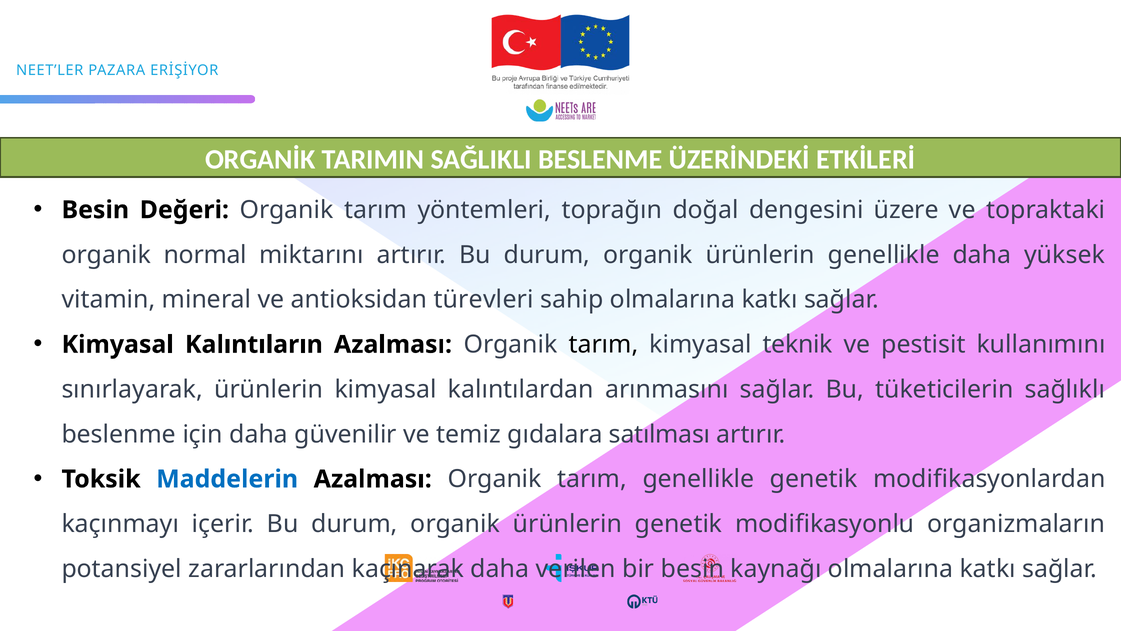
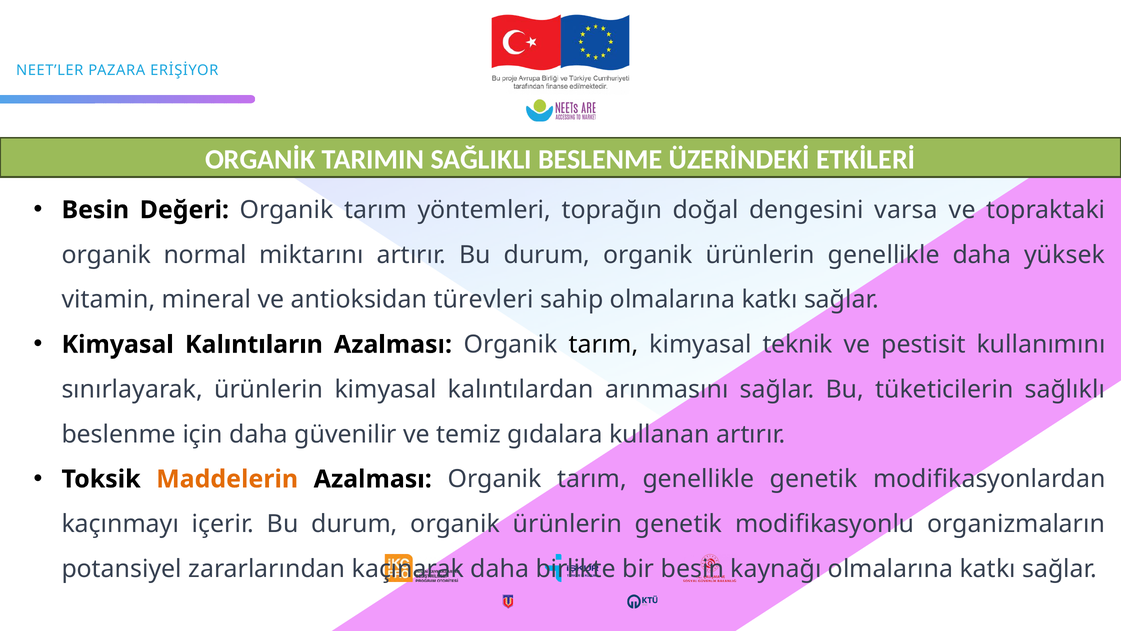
üzere: üzere -> varsa
satılması: satılması -> kullanan
Maddelerin colour: blue -> orange
verilen: verilen -> birlikte
